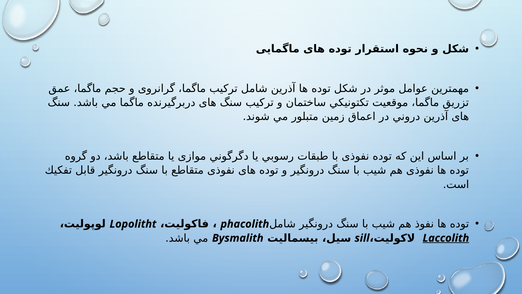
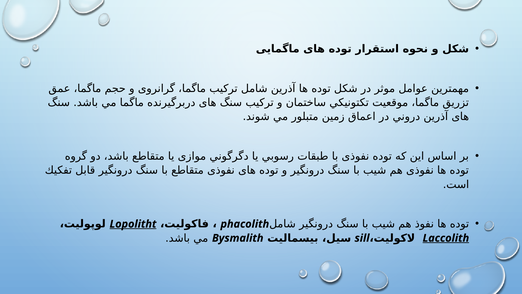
Lopolitht underline: none -> present
